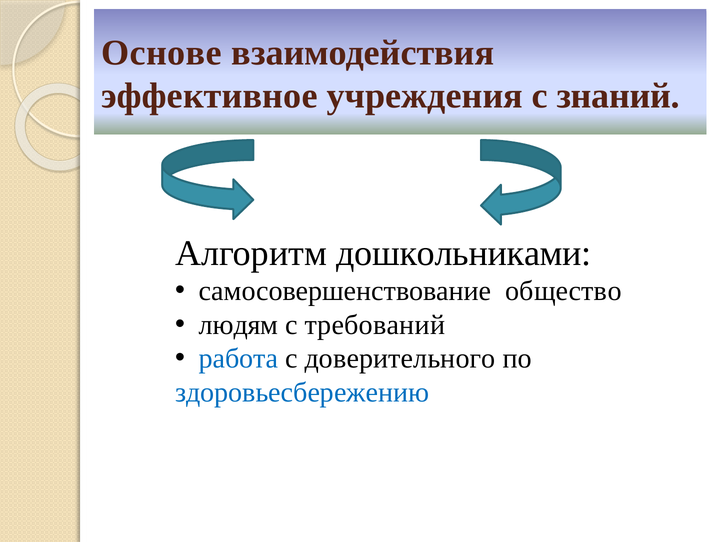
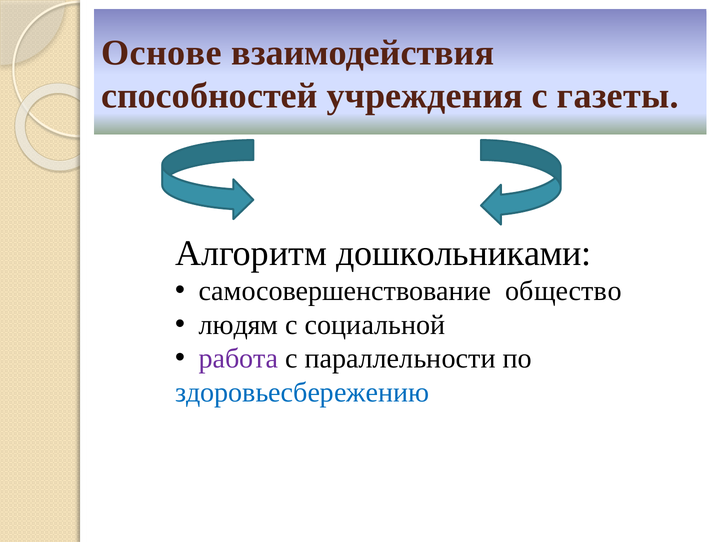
эффективное: эффективное -> способностей
знаний: знаний -> газеты
требований: требований -> социальной
работа colour: blue -> purple
доверительного: доверительного -> параллельности
